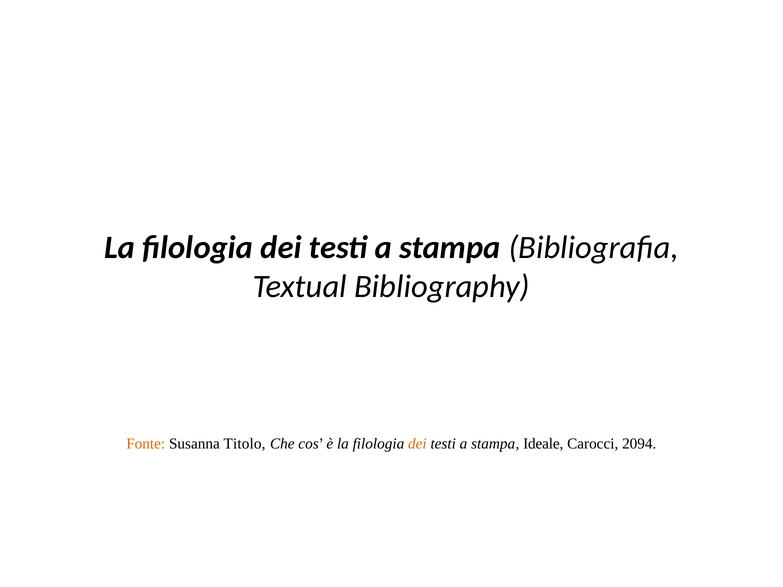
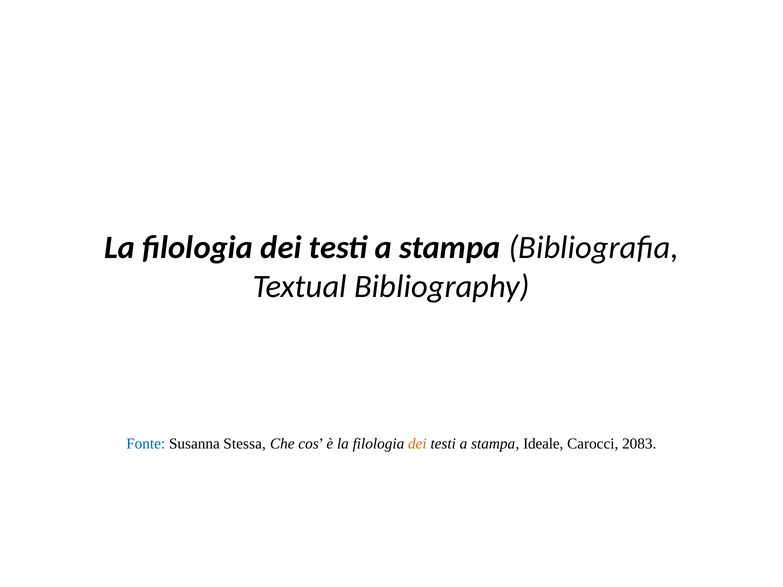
Fonte colour: orange -> blue
Titolo: Titolo -> Stessa
2094: 2094 -> 2083
